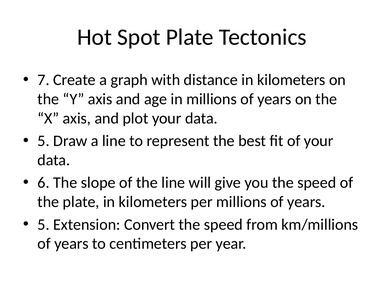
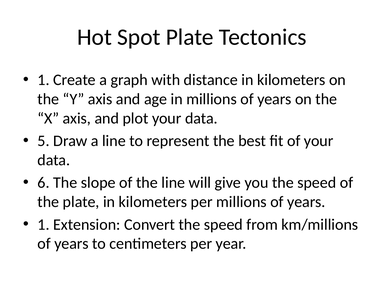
7 at (44, 80): 7 -> 1
5 at (44, 224): 5 -> 1
